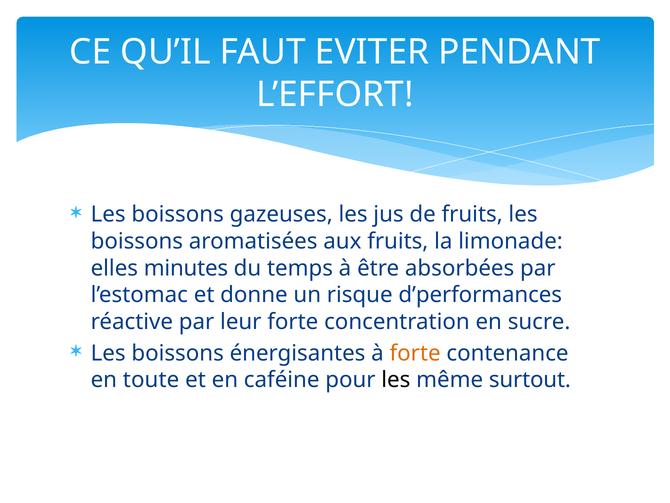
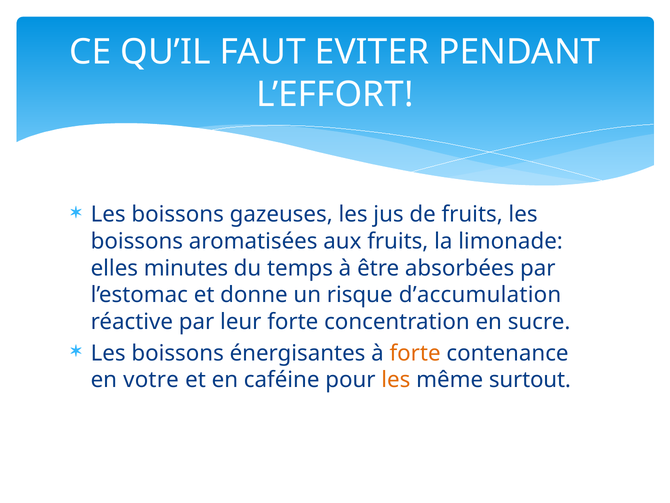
d’performances: d’performances -> d’accumulation
toute: toute -> votre
les at (396, 380) colour: black -> orange
